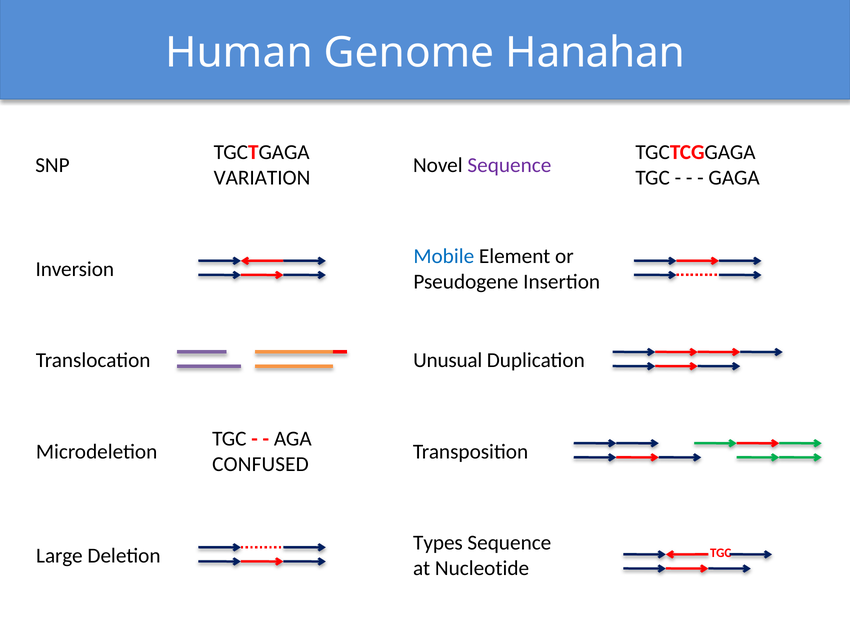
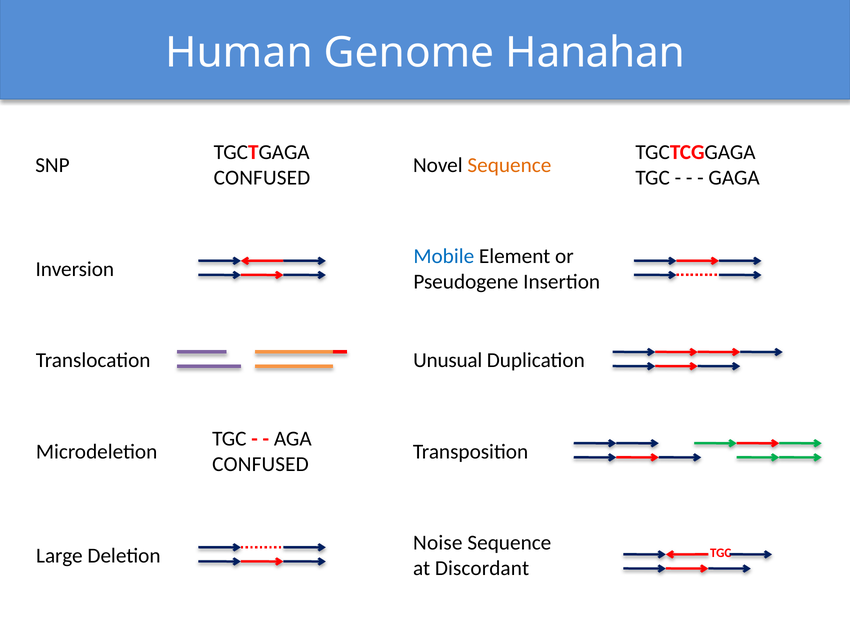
Sequence at (509, 165) colour: purple -> orange
VARIATION at (262, 178): VARIATION -> CONFUSED
Types: Types -> Noise
Nucleotide: Nucleotide -> Discordant
